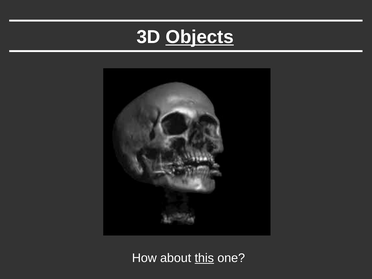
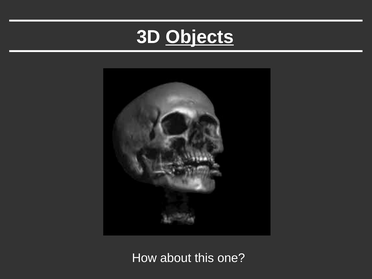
this underline: present -> none
